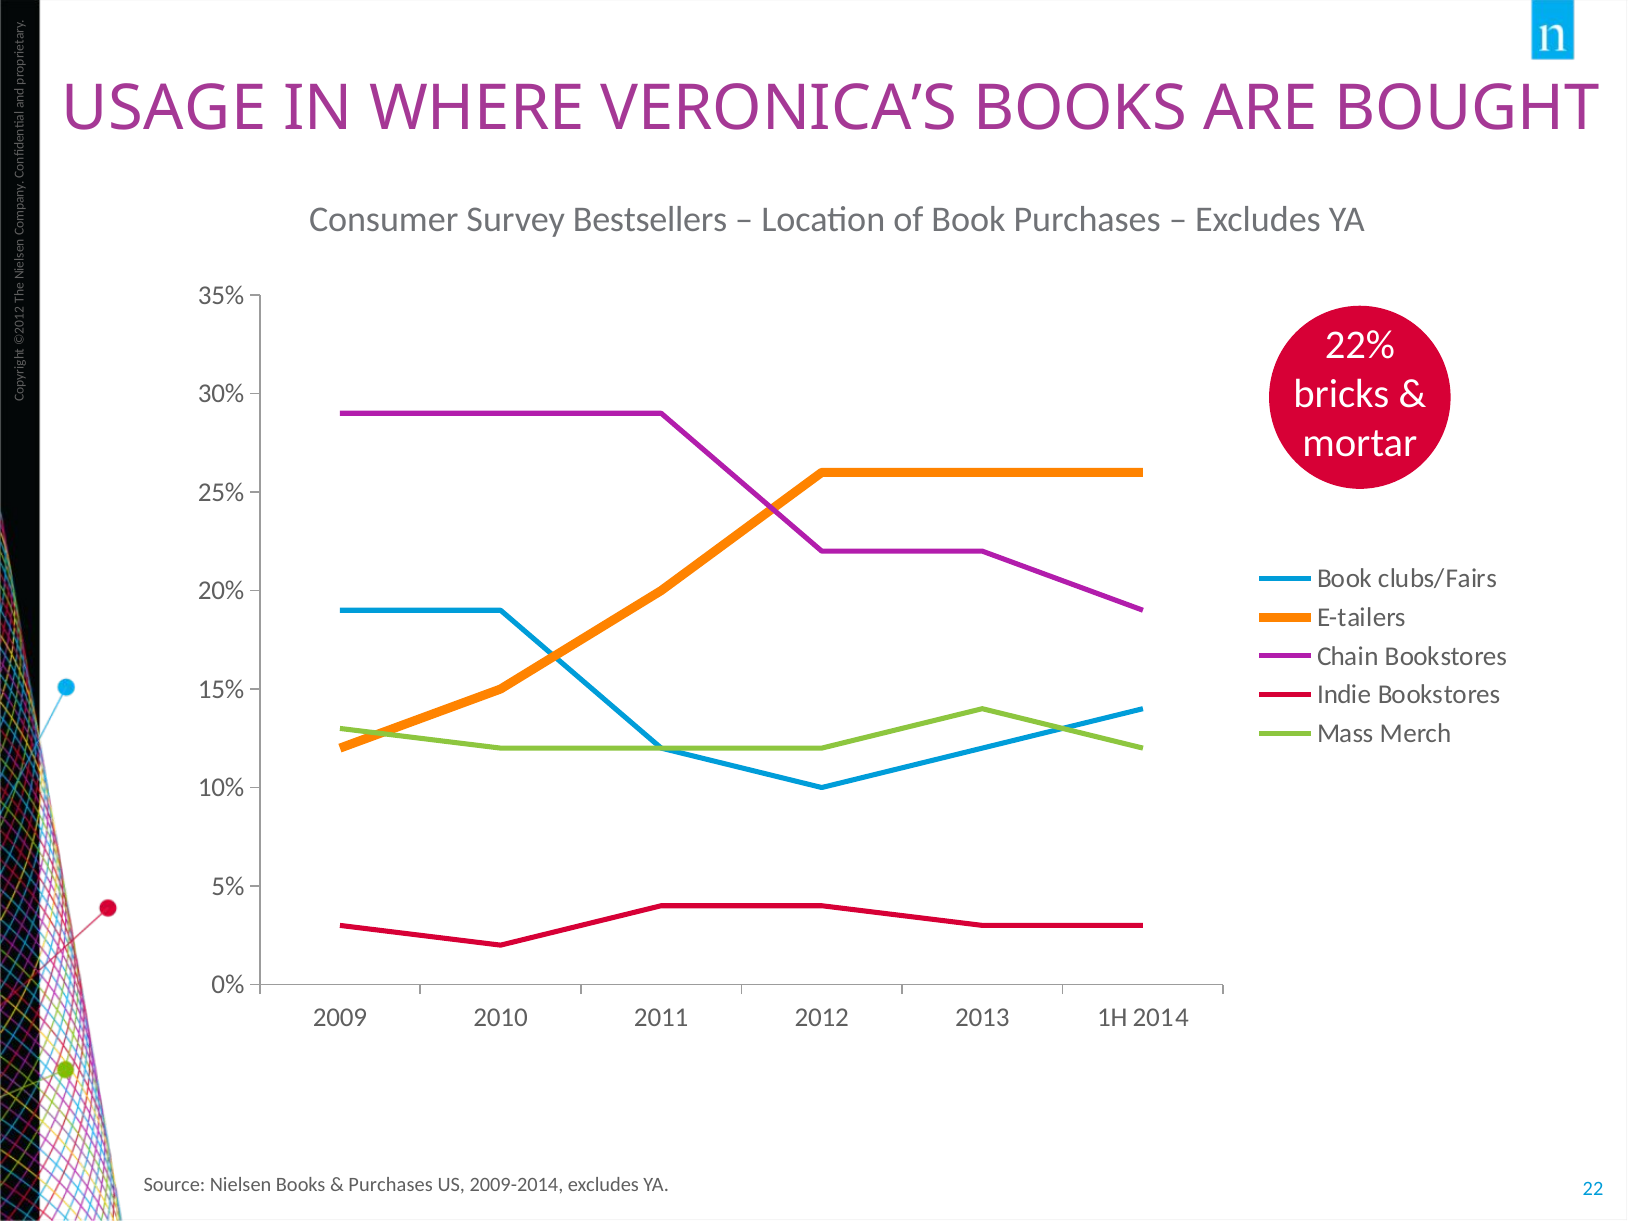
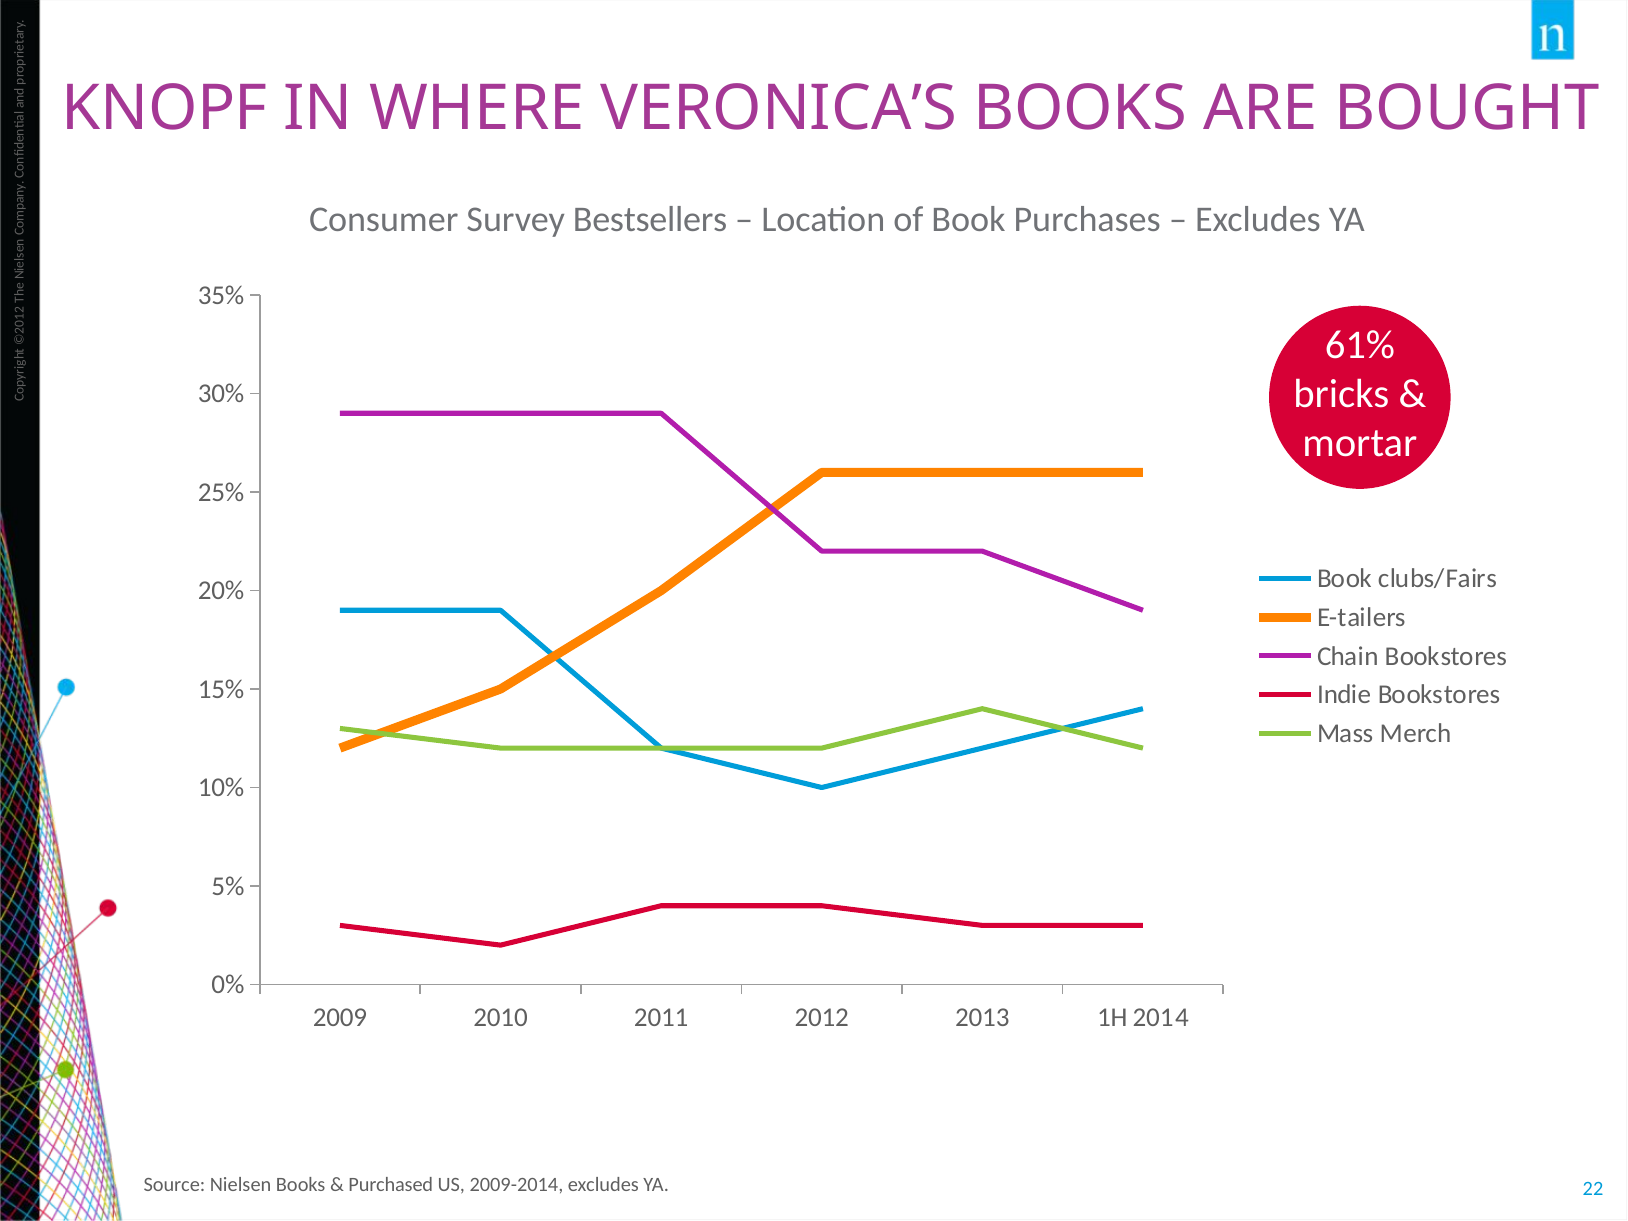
USAGE: USAGE -> KNOPF
22%: 22% -> 61%
Purchases at (391, 1185): Purchases -> Purchased
